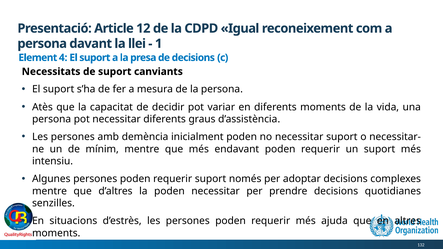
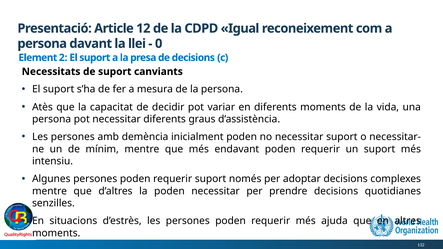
1: 1 -> 0
4: 4 -> 2
